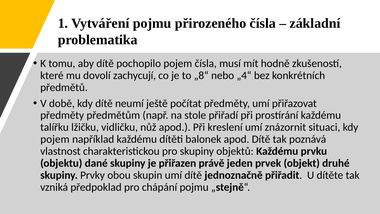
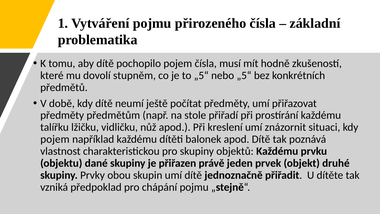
zachycují: zachycují -> stupněm
to „8“: „8“ -> „5“
nebo „4“: „4“ -> „5“
